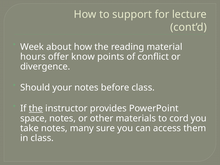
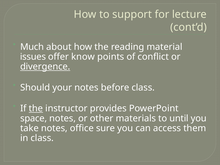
Week: Week -> Much
hours: hours -> issues
divergence underline: none -> present
cord: cord -> until
many: many -> office
